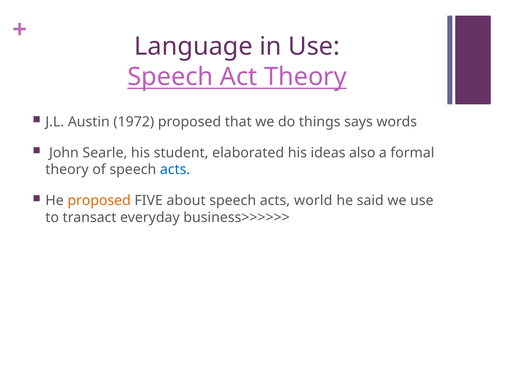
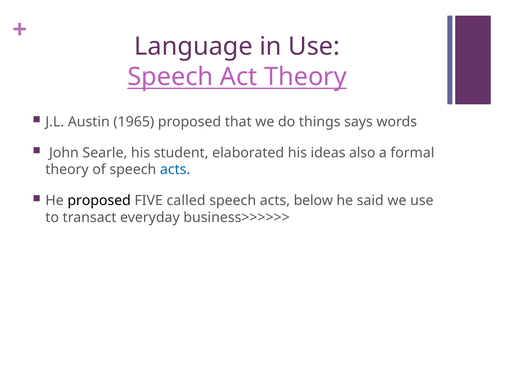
1972: 1972 -> 1965
proposed at (99, 201) colour: orange -> black
about: about -> called
world: world -> below
